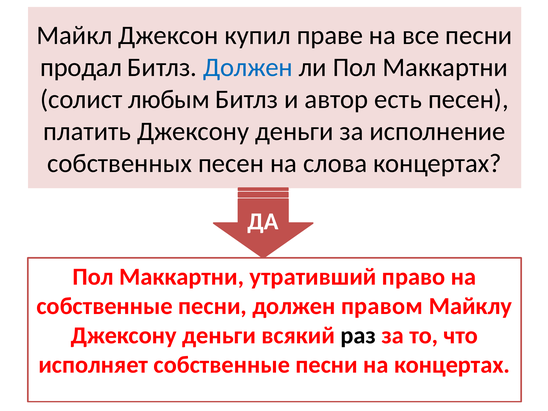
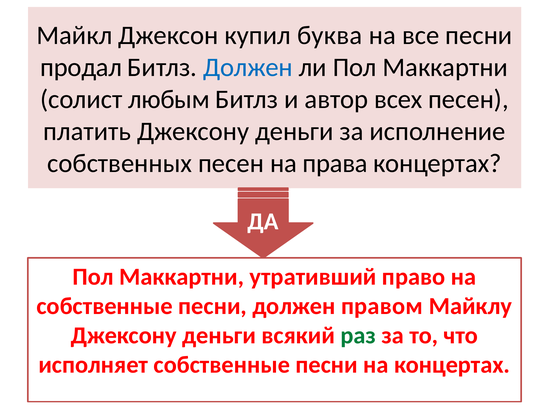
праве: праве -> буква
есть: есть -> всех
слова: слова -> права
раз colour: black -> green
